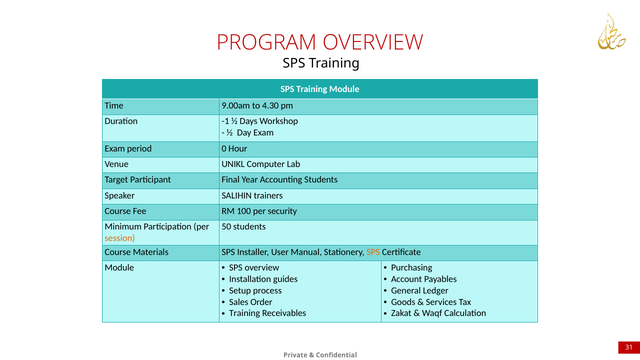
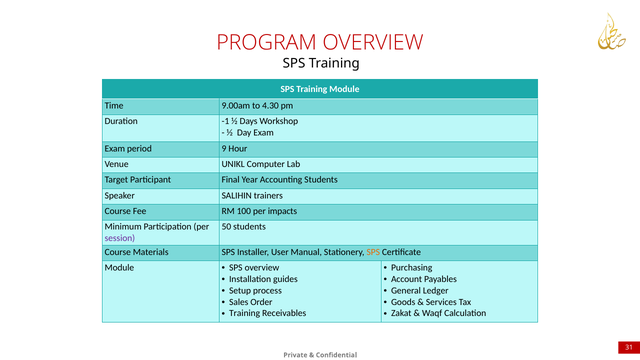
0: 0 -> 9
security: security -> impacts
session colour: orange -> purple
